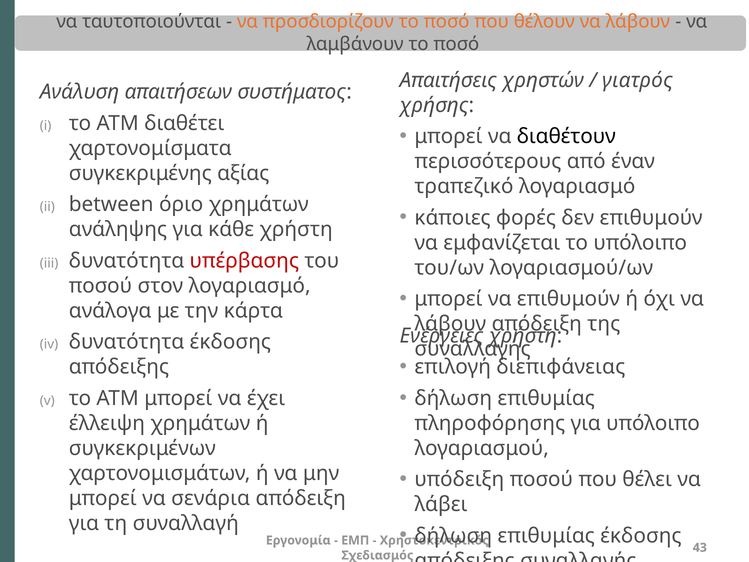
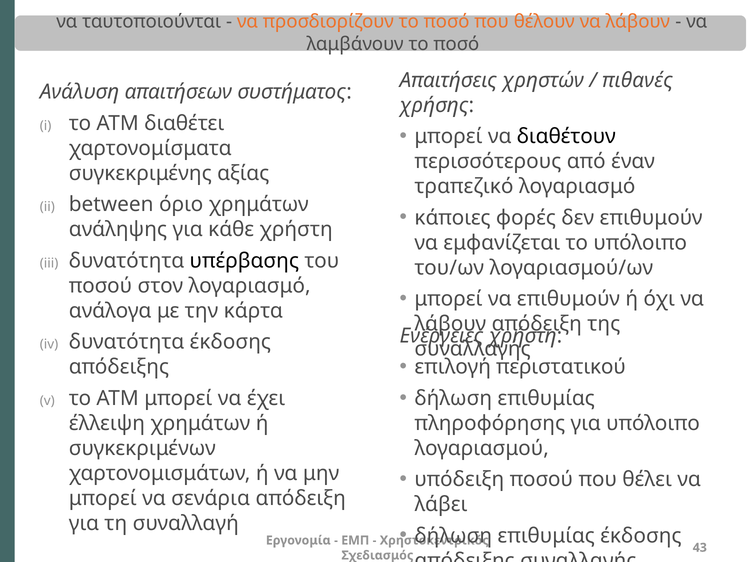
γιατρός: γιατρός -> πιθανές
υπέρβασης colour: red -> black
διεπιφάνειας: διεπιφάνειας -> περιστατικού
